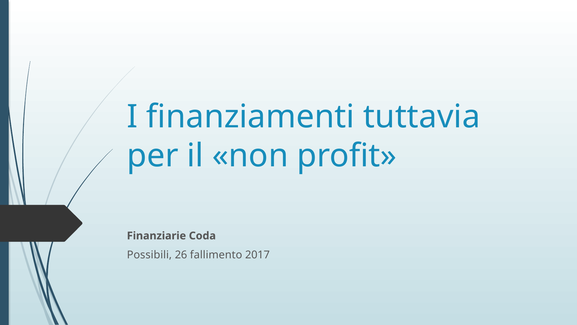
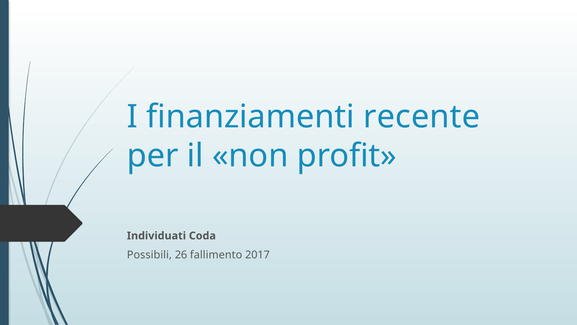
tuttavia: tuttavia -> recente
Finanziarie: Finanziarie -> Individuati
